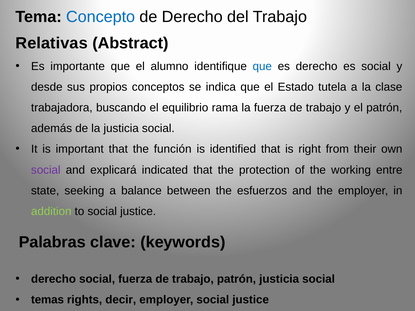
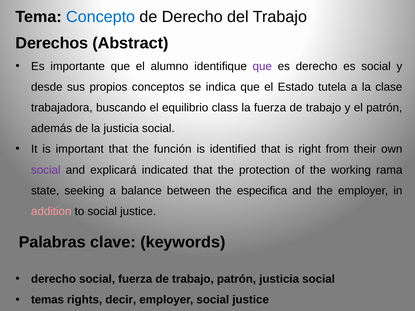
Relativas: Relativas -> Derechos
que at (262, 66) colour: blue -> purple
rama: rama -> class
entre: entre -> rama
esfuerzos: esfuerzos -> especifica
addition colour: light green -> pink
